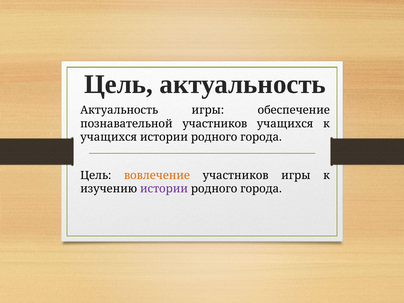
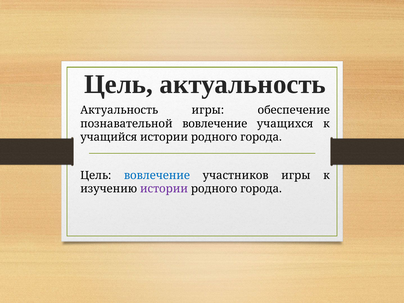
познавательной участников: участников -> вовлечение
учащихся at (109, 137): учащихся -> учащийся
вовлечение at (157, 175) colour: orange -> blue
